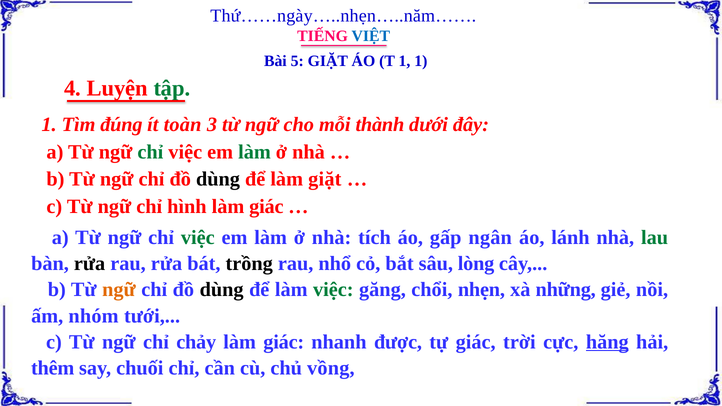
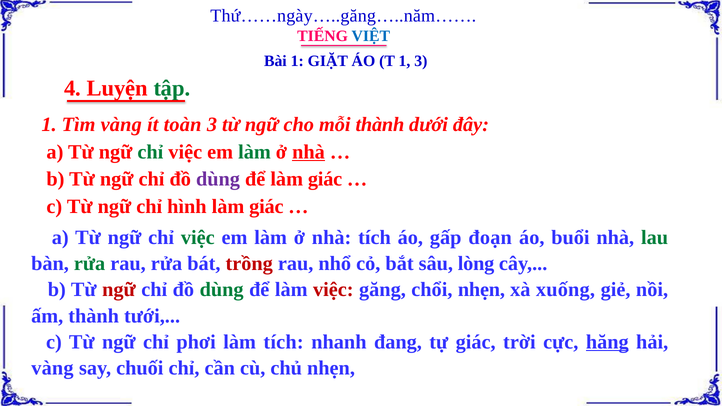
Thứ……ngày…..nhẹn…..năm……: Thứ……ngày…..nhẹn…..năm…… -> Thứ……ngày…..găng…..năm……
Bài 5: 5 -> 1
1 1: 1 -> 3
Tìm đúng: đúng -> vàng
nhà at (308, 152) underline: none -> present
dùng at (218, 179) colour: black -> purple
để làm giặt: giặt -> giác
ngân: ngân -> đoạn
lánh: lánh -> buổi
rửa at (90, 263) colour: black -> green
trồng colour: black -> red
ngữ at (119, 289) colour: orange -> red
dùng at (222, 289) colour: black -> green
việc at (333, 289) colour: green -> red
những: những -> xuống
ấm nhóm: nhóm -> thành
chảy: chảy -> phơi
giác at (284, 342): giác -> tích
được: được -> đang
thêm at (53, 368): thêm -> vàng
chủ vồng: vồng -> nhẹn
